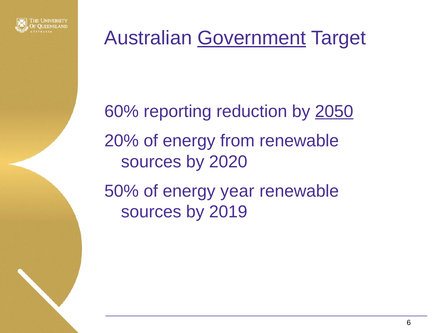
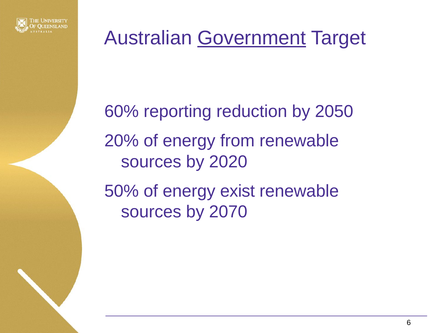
2050 underline: present -> none
year: year -> exist
2019: 2019 -> 2070
